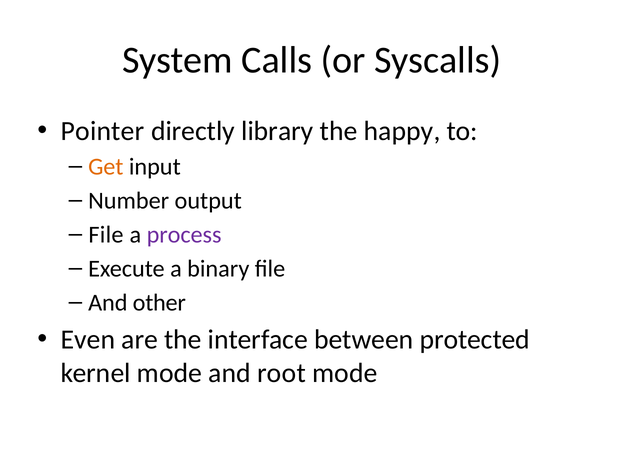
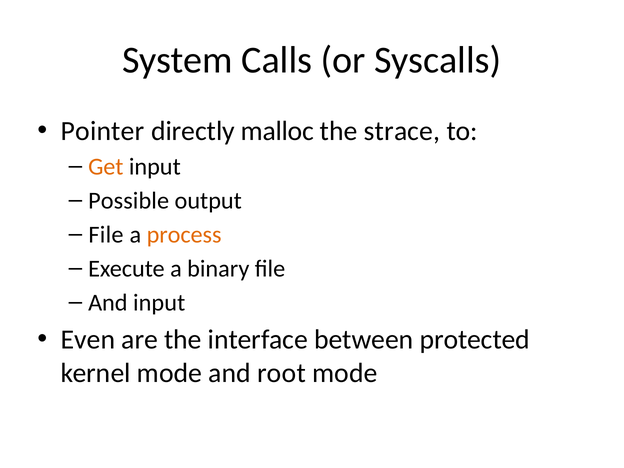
library: library -> malloc
happy: happy -> strace
Number: Number -> Possible
process colour: purple -> orange
And other: other -> input
